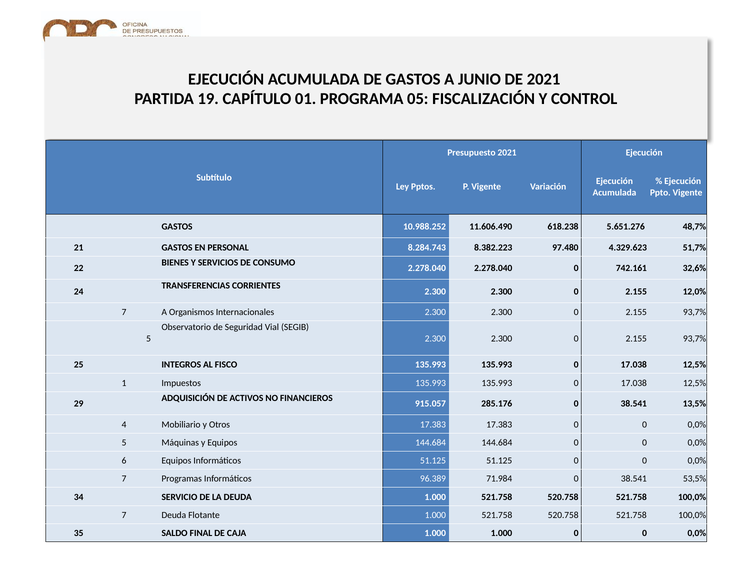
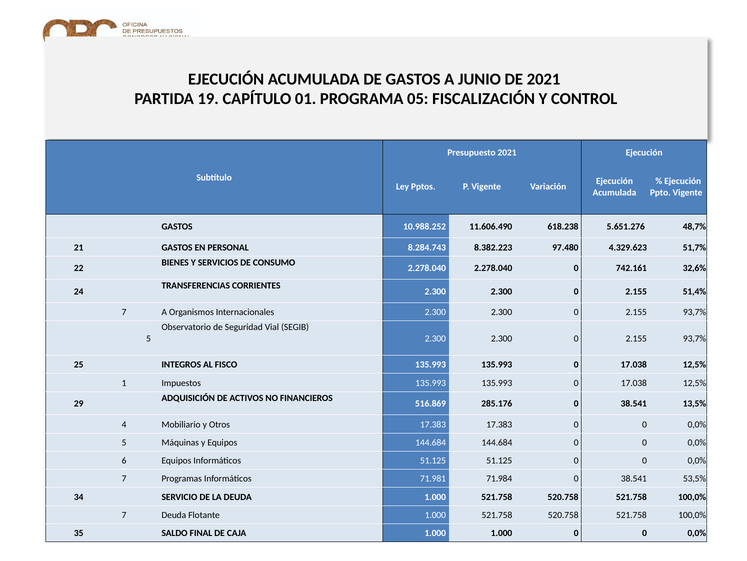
12,0%: 12,0% -> 51,4%
915.057: 915.057 -> 516.869
96.389: 96.389 -> 71.981
